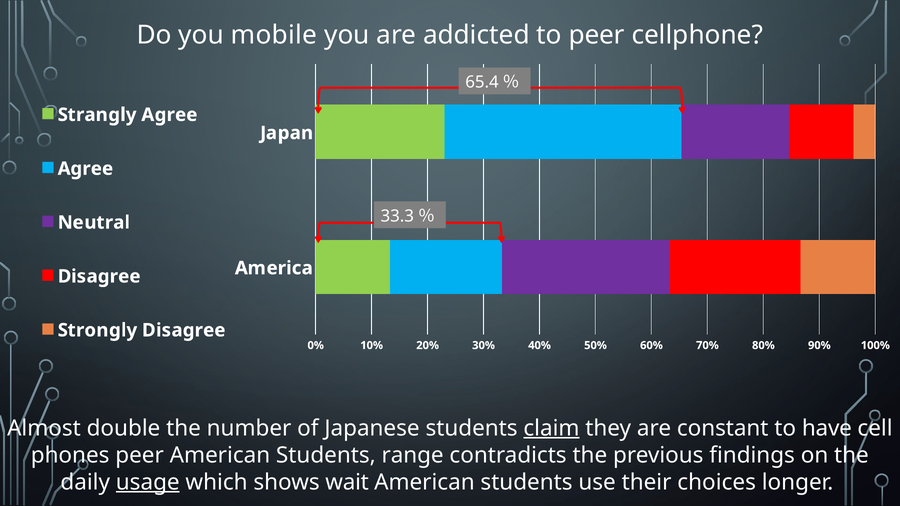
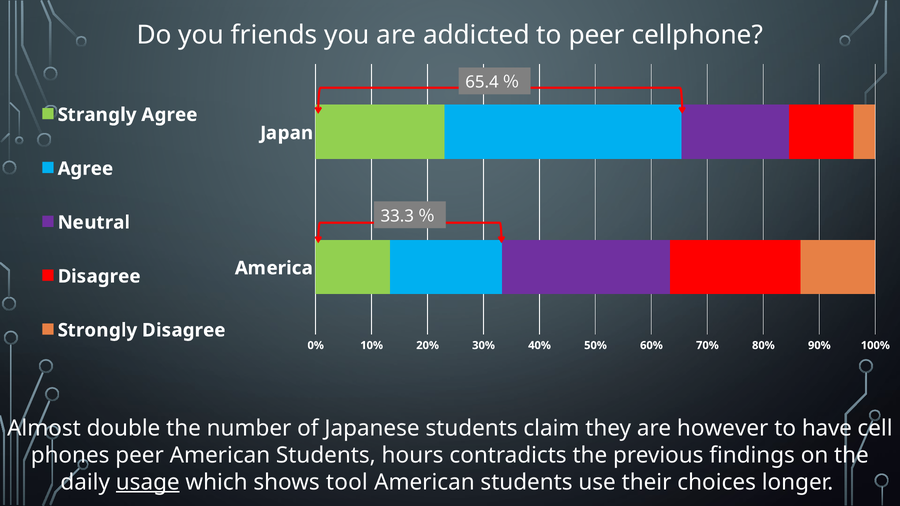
mobile: mobile -> friends
claim underline: present -> none
constant: constant -> however
range: range -> hours
wait: wait -> tool
